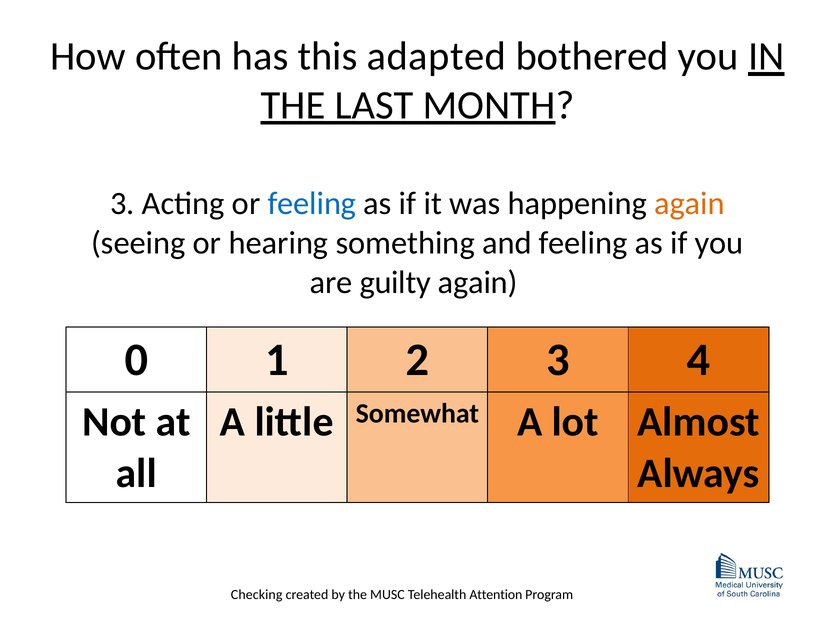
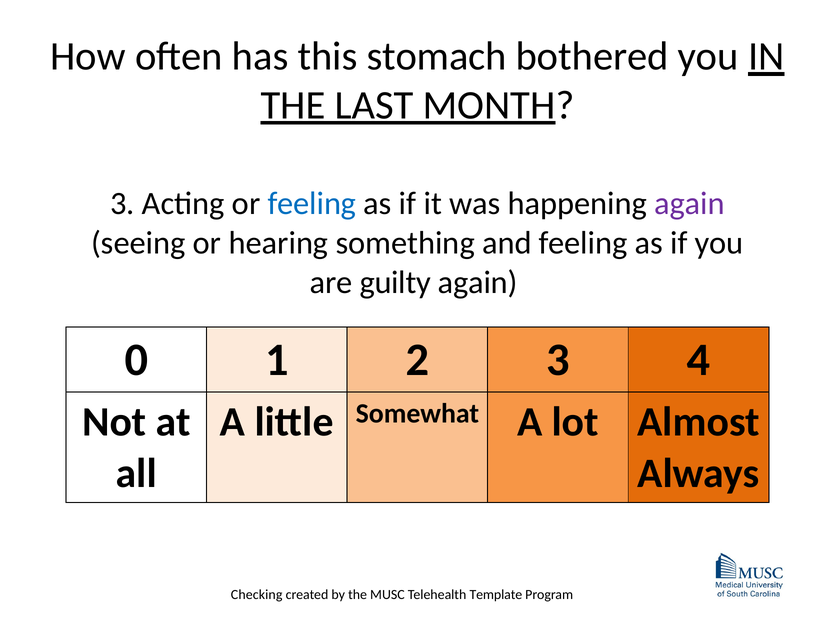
adapted: adapted -> stomach
again at (689, 203) colour: orange -> purple
Attention: Attention -> Template
